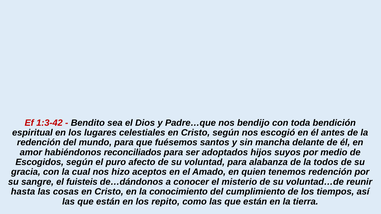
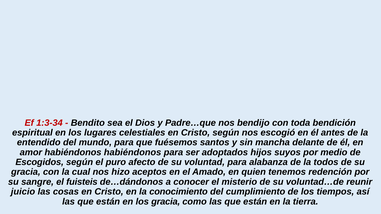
1:3-42: 1:3-42 -> 1:3-34
redención at (39, 143): redención -> entendido
habiéndonos reconciliados: reconciliados -> habiéndonos
hasta: hasta -> juicio
los repito: repito -> gracia
